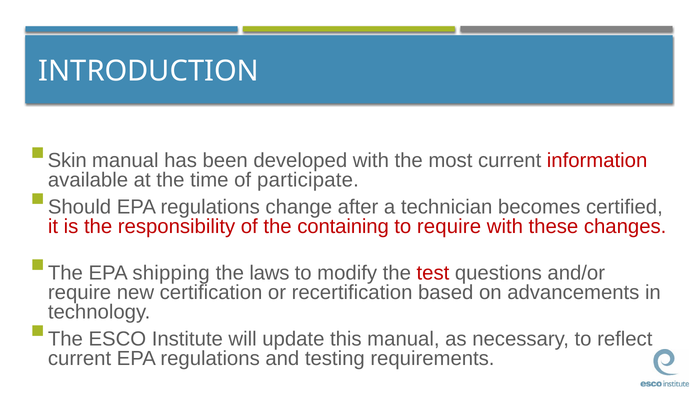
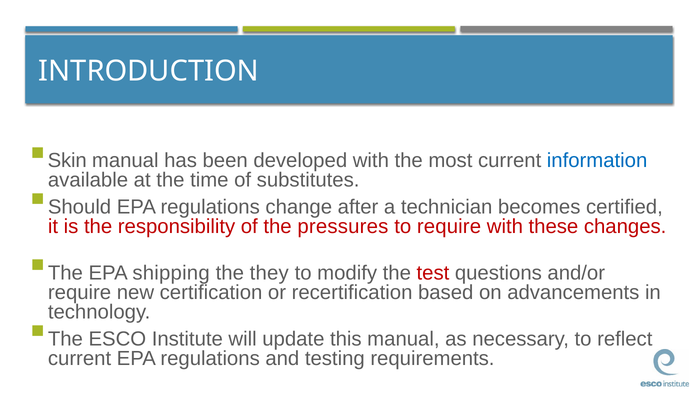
information colour: red -> blue
participate: participate -> substitutes
containing: containing -> pressures
laws: laws -> they
